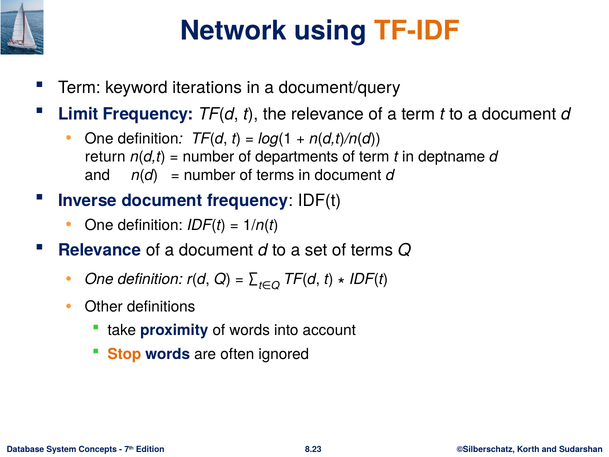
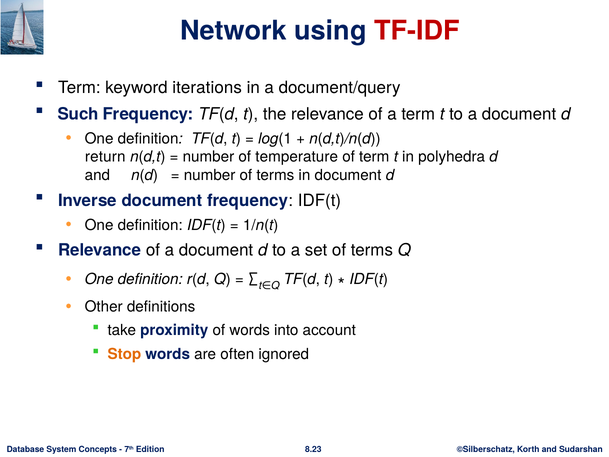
TF-IDF colour: orange -> red
Limit: Limit -> Such
departments: departments -> temperature
deptname: deptname -> polyhedra
